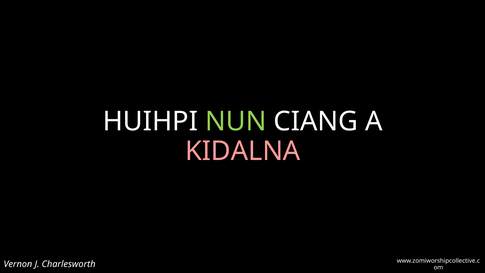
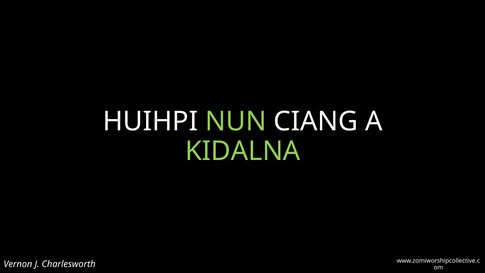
KIDALNA colour: pink -> light green
